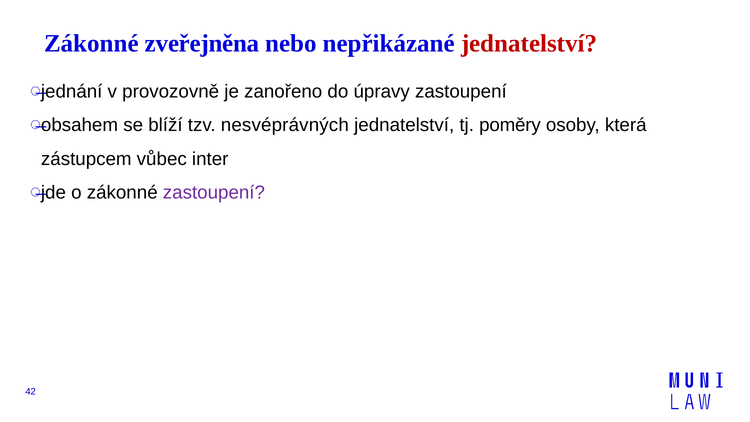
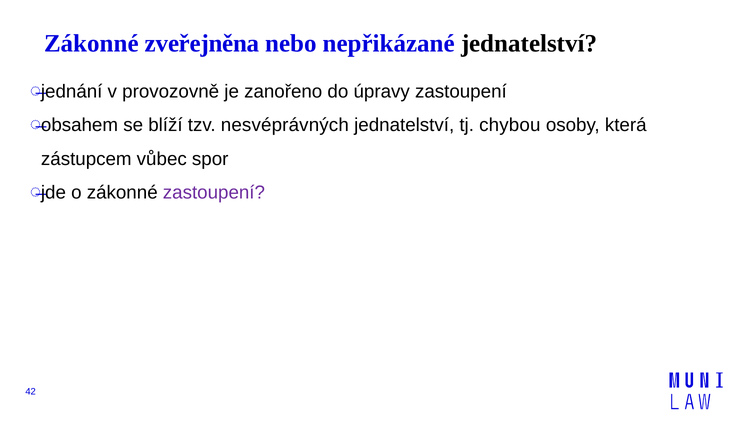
jednatelství at (529, 44) colour: red -> black
poměry: poměry -> chybou
inter: inter -> spor
